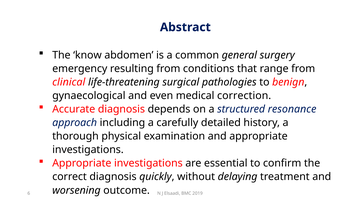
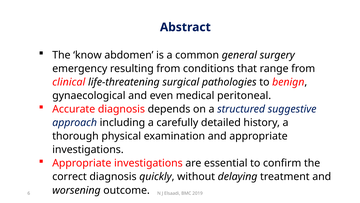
correction: correction -> peritoneal
resonance: resonance -> suggestive
